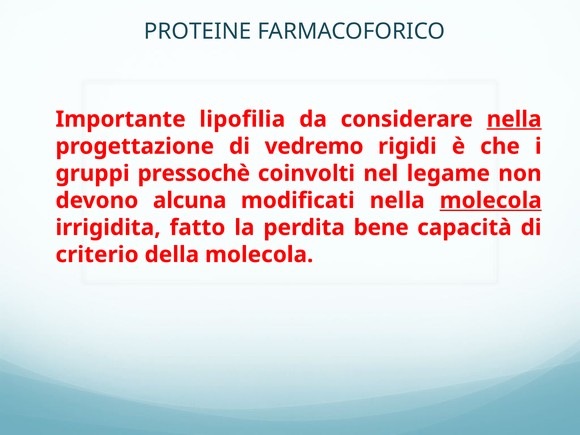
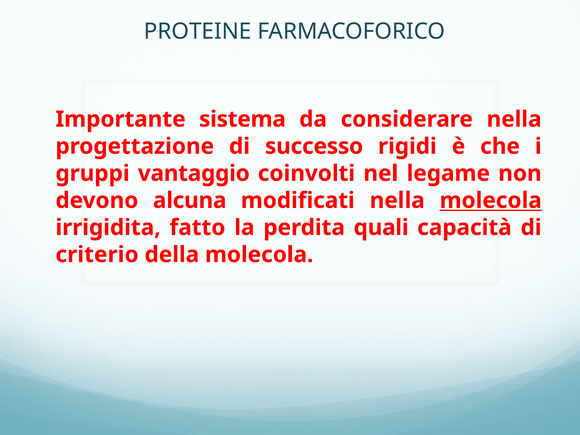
lipofilia: lipofilia -> sistema
nella at (514, 119) underline: present -> none
vedremo: vedremo -> successo
pressochè: pressochè -> vantaggio
bene: bene -> quali
